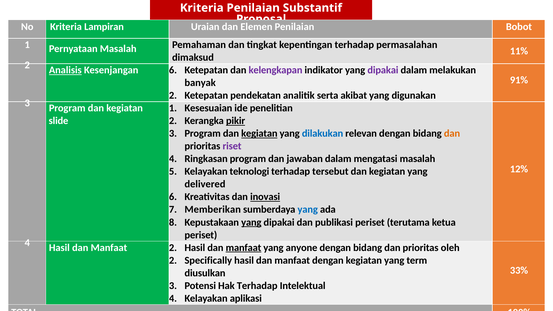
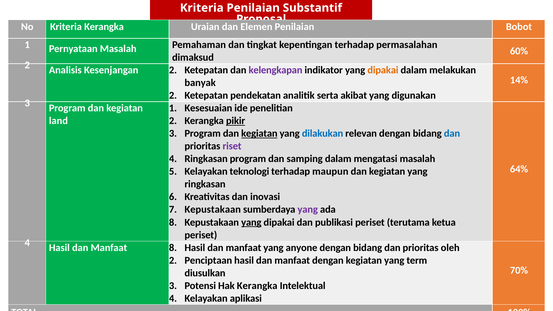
Kriteria Lampiran: Lampiran -> Kerangka
11%: 11% -> 60%
Analisis underline: present -> none
Kesenjangan 6: 6 -> 2
dipakai at (383, 70) colour: purple -> orange
91%: 91% -> 14%
slide: slide -> land
dan at (452, 134) colour: orange -> blue
jawaban: jawaban -> samping
12%: 12% -> 64%
tersebut: tersebut -> maupun
delivered at (205, 184): delivered -> ringkasan
inovasi underline: present -> none
Memberikan at (213, 209): Memberikan -> Kepustakaan
yang at (308, 209) colour: blue -> purple
Manfaat 2: 2 -> 8
manfaat at (243, 248) underline: present -> none
Specifically: Specifically -> Penciptaan
33%: 33% -> 70%
Hak Terhadap: Terhadap -> Kerangka
